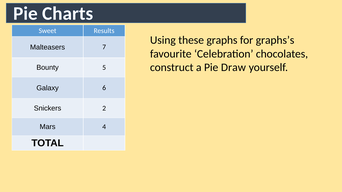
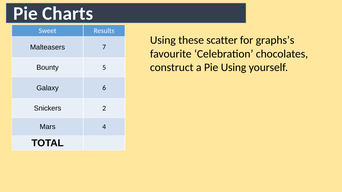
graphs: graphs -> scatter
Pie Draw: Draw -> Using
